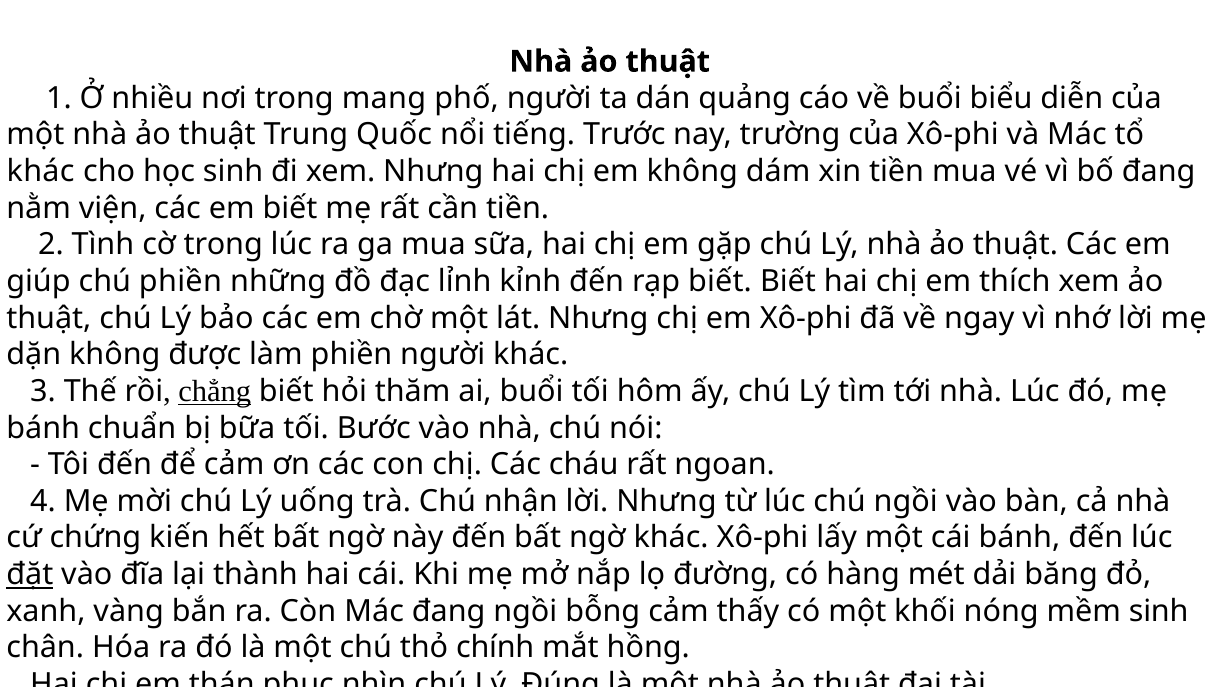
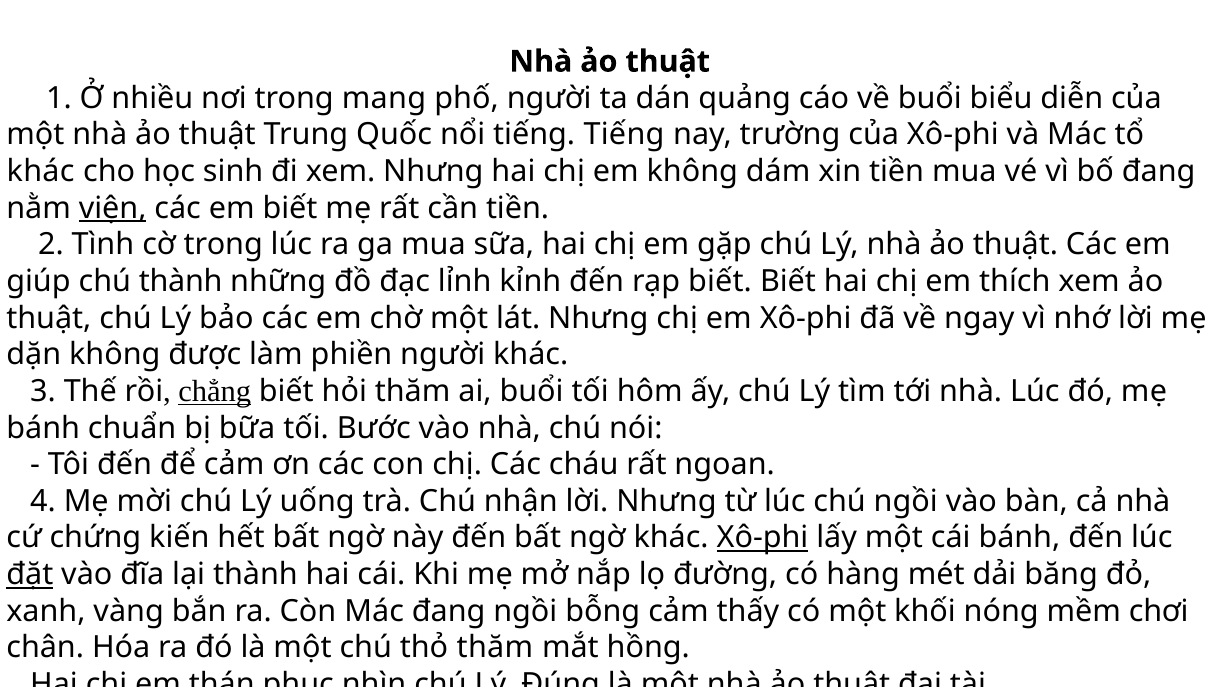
tiếng Trước: Trước -> Tiếng
viện underline: none -> present
chú phiền: phiền -> thành
Xô-phi at (763, 538) underline: none -> present
mềm sinh: sinh -> chơi
thỏ chính: chính -> thăm
